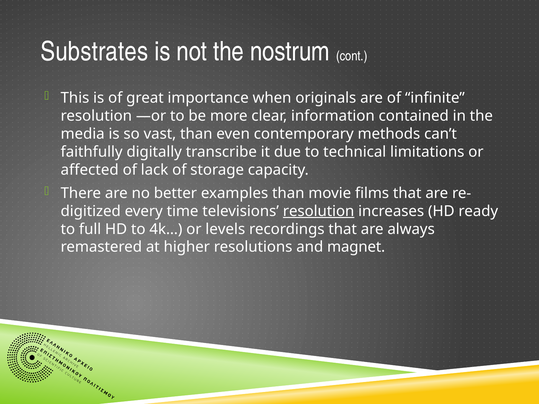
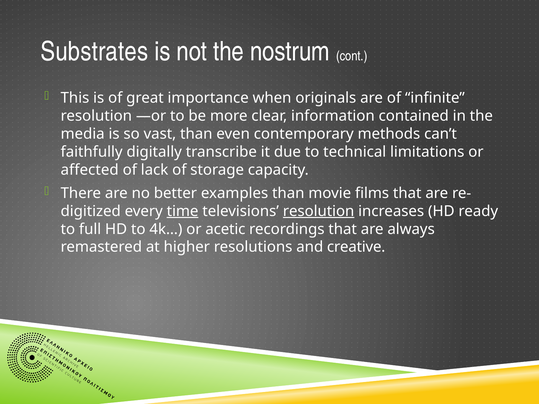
time underline: none -> present
levels: levels -> acetic
magnet: magnet -> creative
